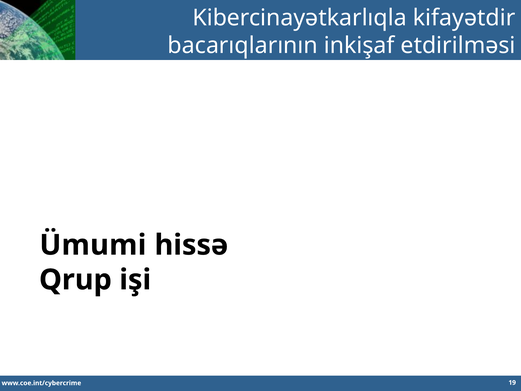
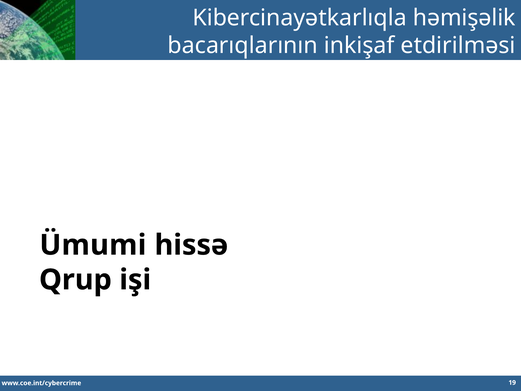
kifayətdir: kifayətdir -> həmişəlik
